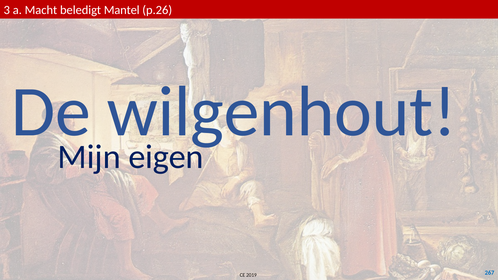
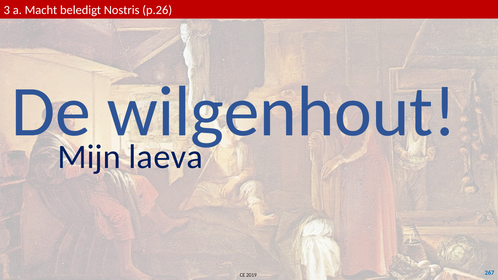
Mantel: Mantel -> Nostris
eigen: eigen -> laeva
